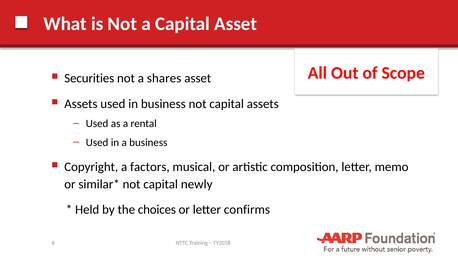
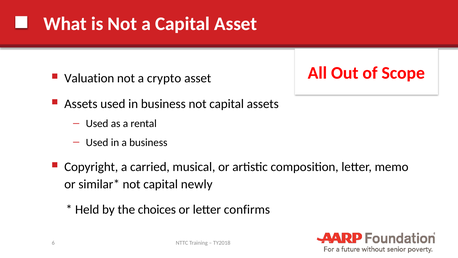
Securities: Securities -> Valuation
shares: shares -> crypto
factors: factors -> carried
